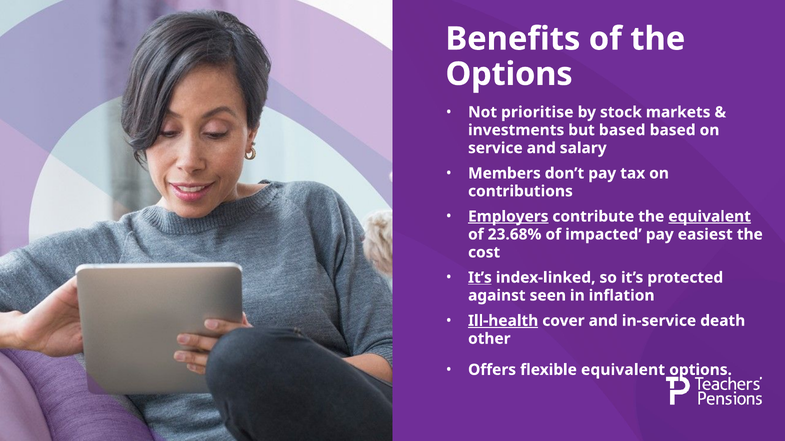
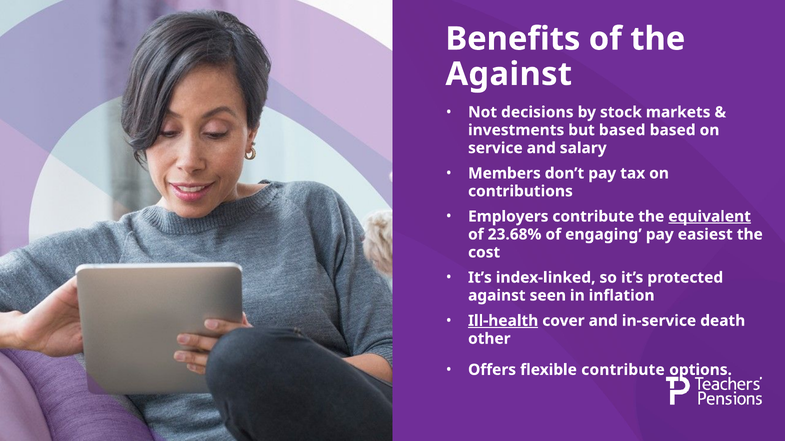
Options at (509, 74): Options -> Against
prioritise: prioritise -> decisions
Employers underline: present -> none
impacted: impacted -> engaging
It’s at (480, 278) underline: present -> none
flexible equivalent: equivalent -> contribute
